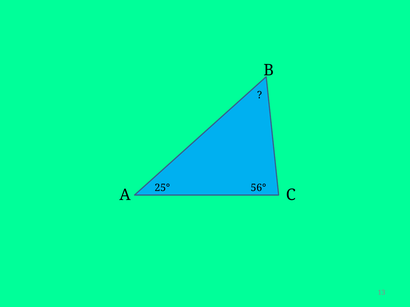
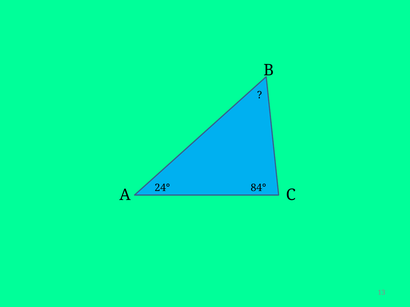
25°: 25° -> 24°
56°: 56° -> 84°
